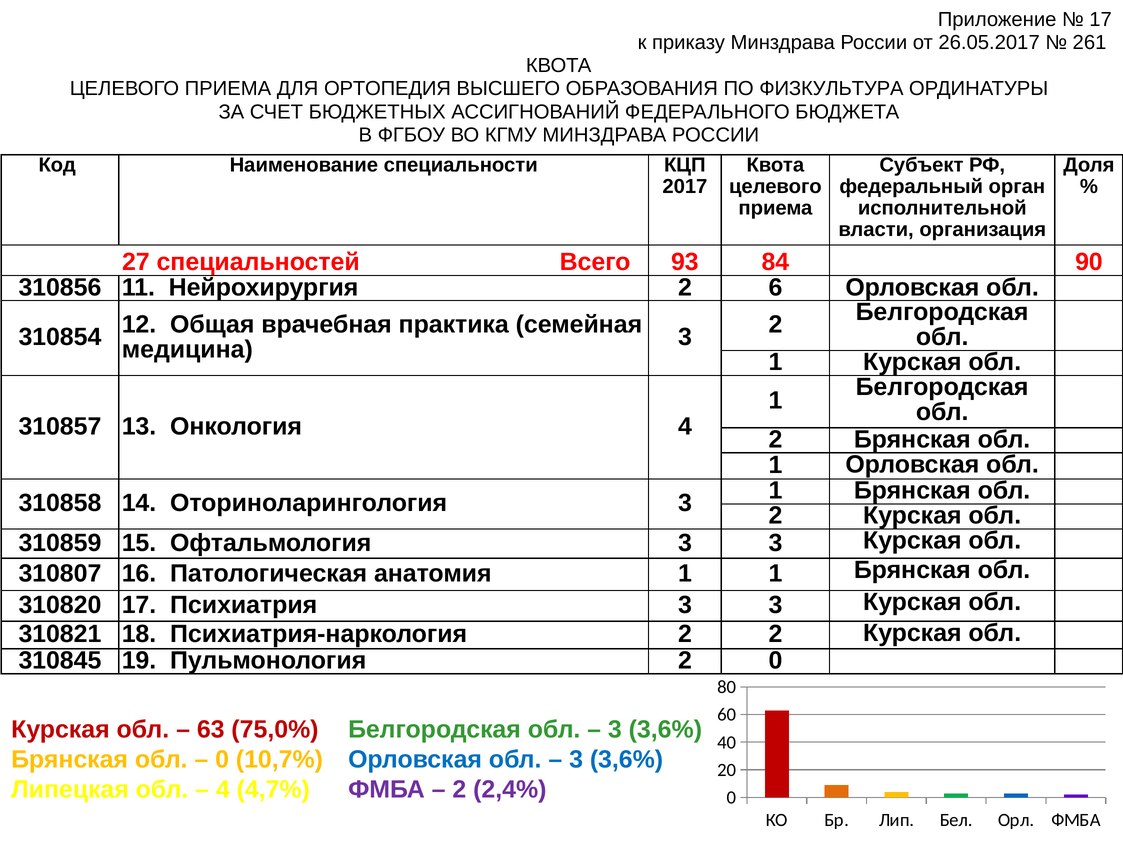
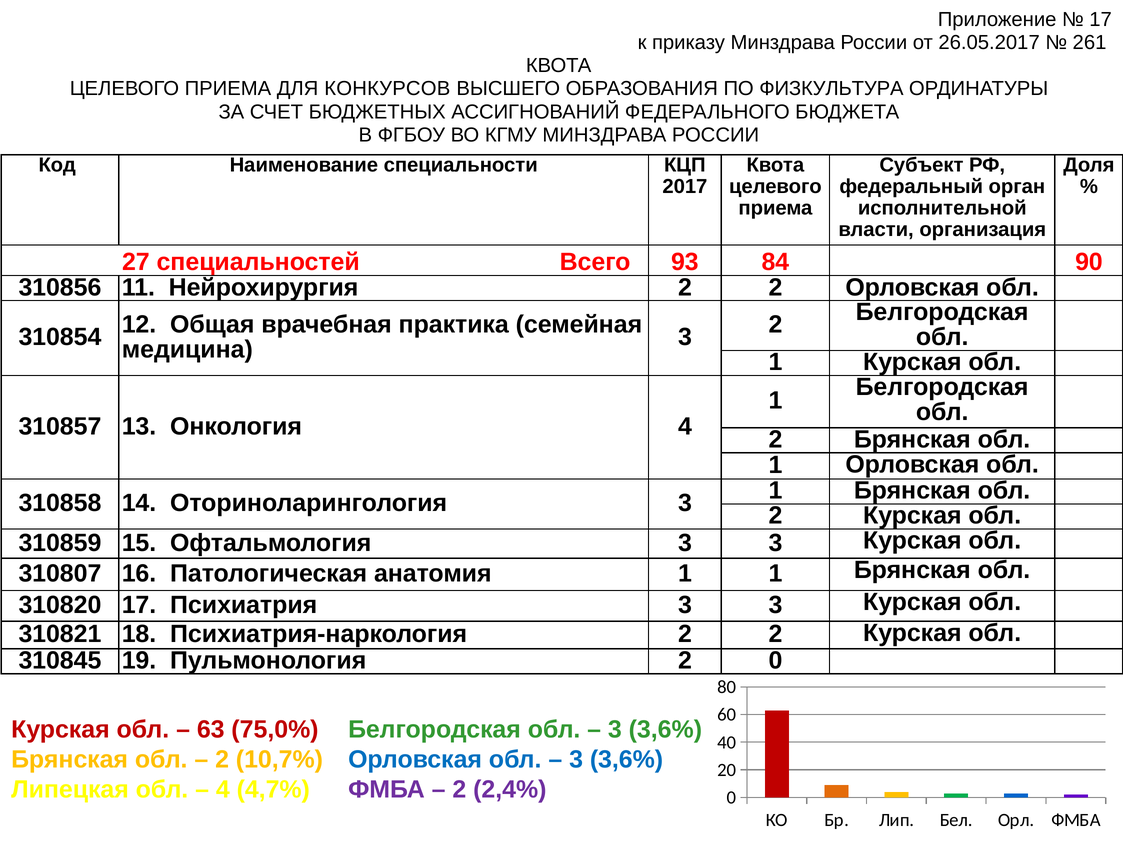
ОРТОПЕДИЯ: ОРТОПЕДИЯ -> КОНКУРСОВ
Нейрохирургия 2 6: 6 -> 2
0 at (222, 760): 0 -> 2
